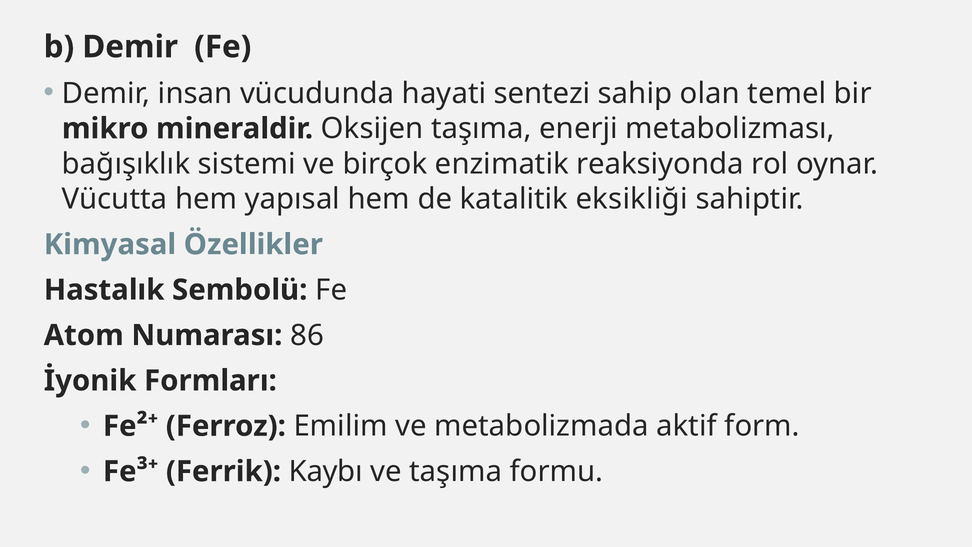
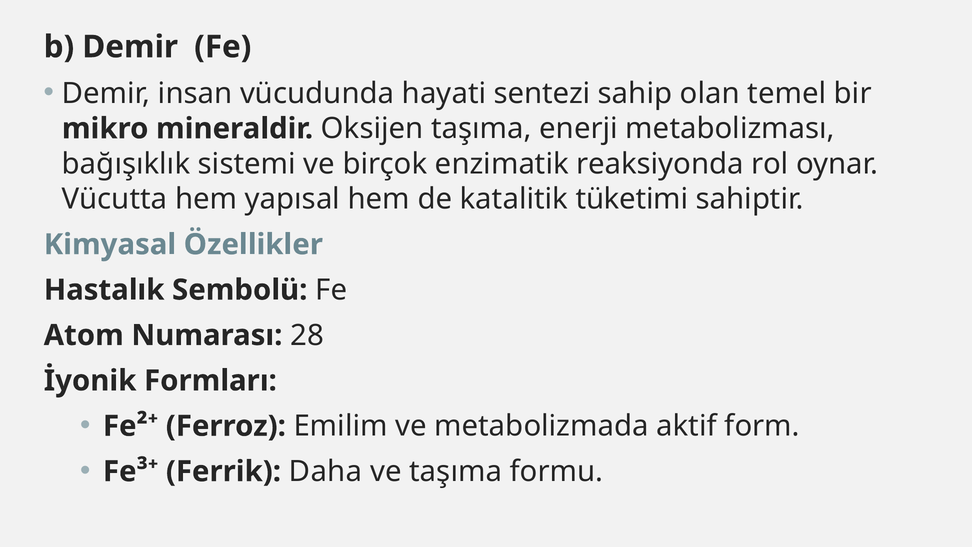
eksikliği: eksikliği -> tüketimi
86: 86 -> 28
Kaybı: Kaybı -> Daha
